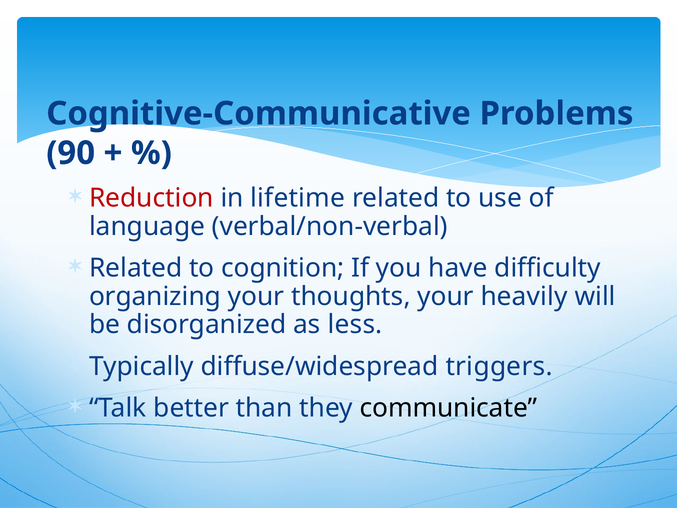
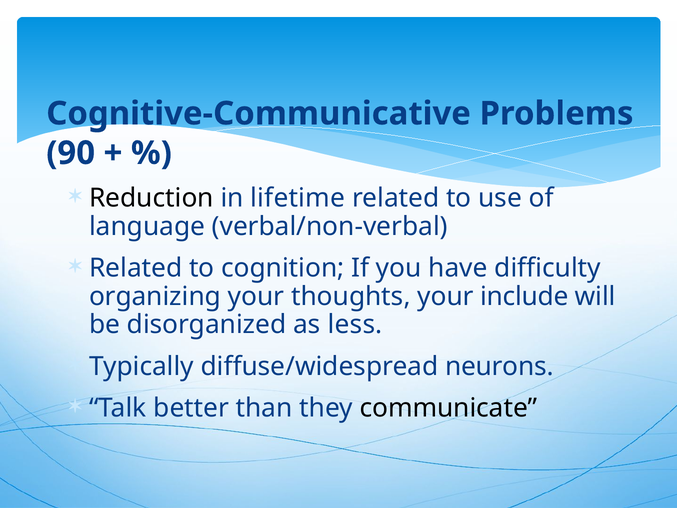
Reduction colour: red -> black
heavily: heavily -> include
triggers: triggers -> neurons
